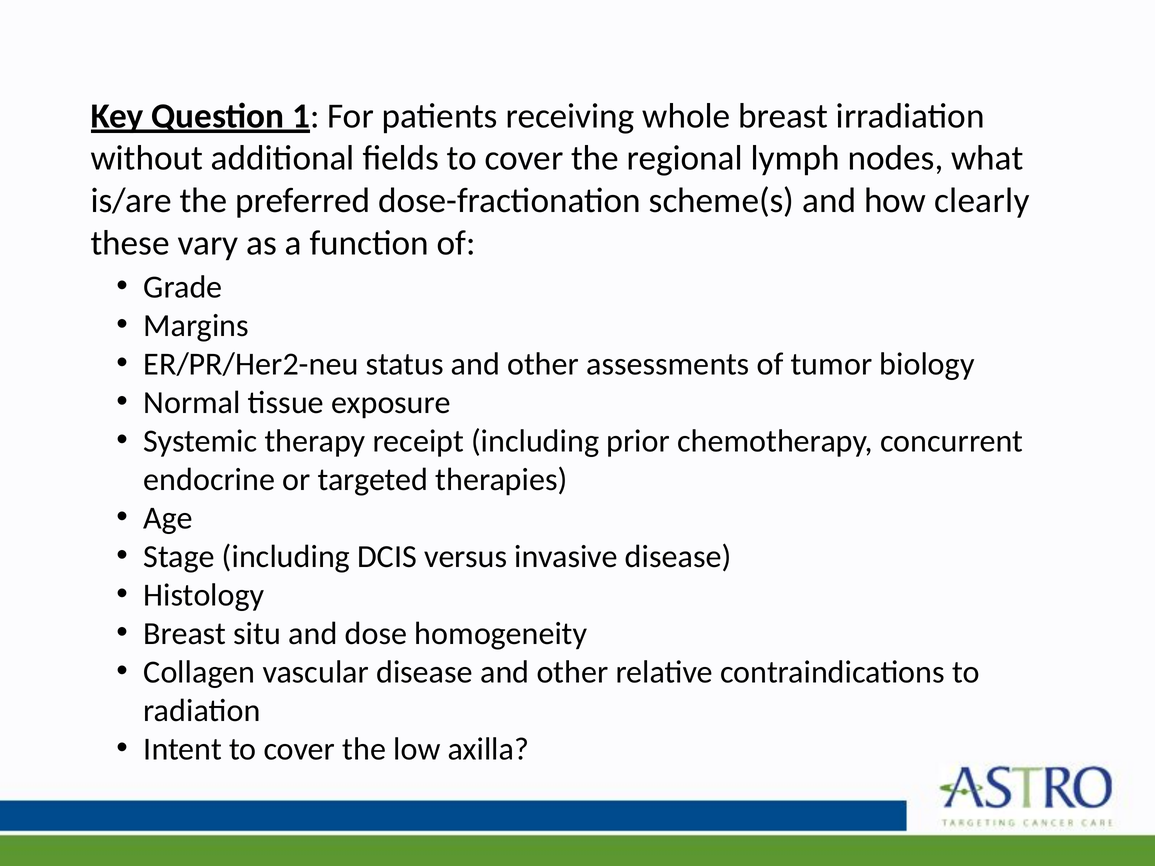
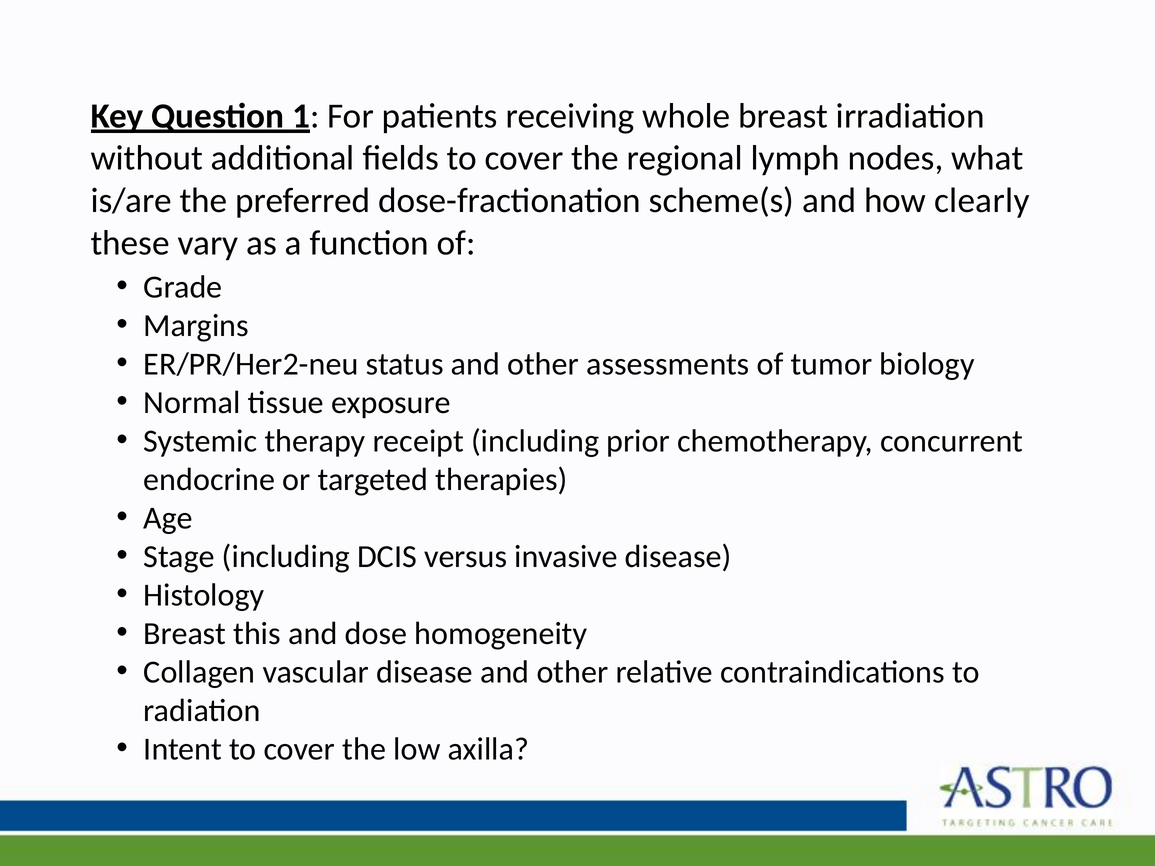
situ: situ -> this
